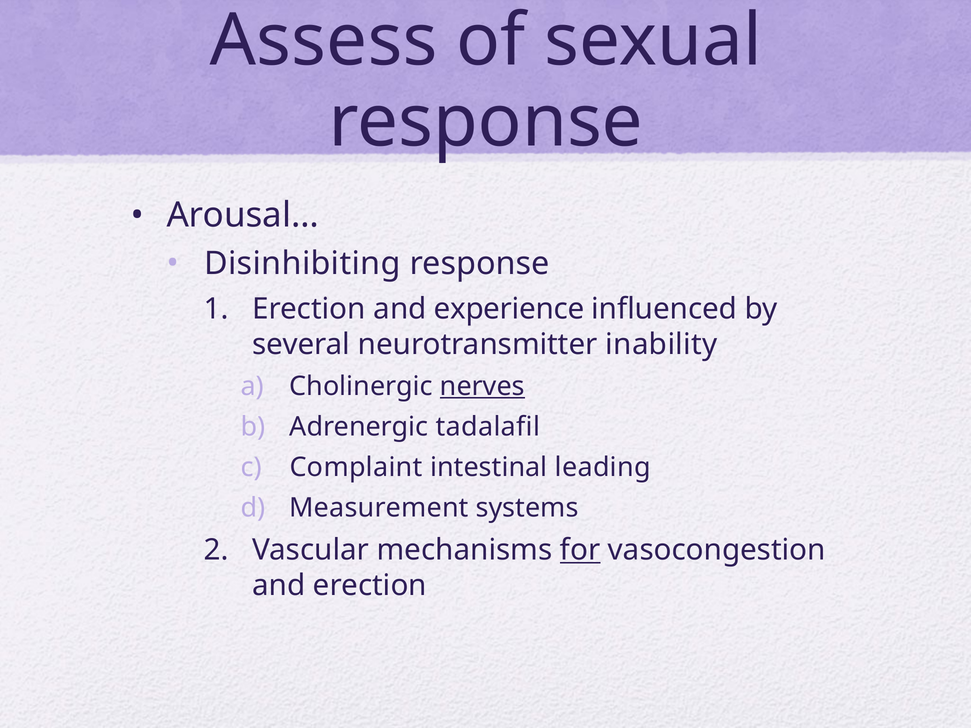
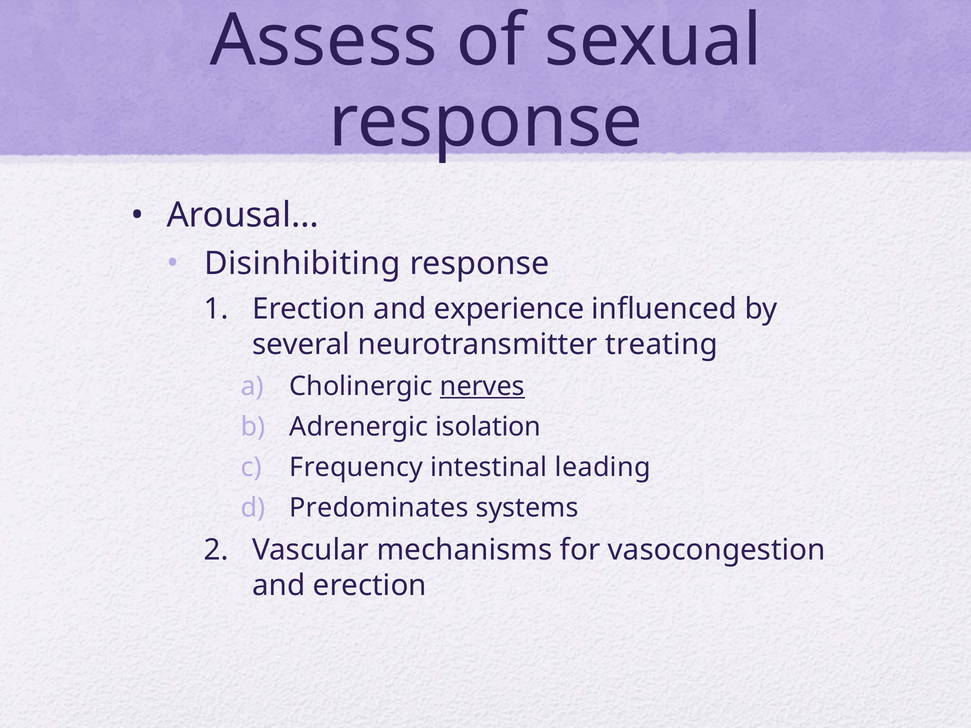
inability: inability -> treating
tadalafil: tadalafil -> isolation
Complaint: Complaint -> Frequency
Measurement: Measurement -> Predominates
for underline: present -> none
